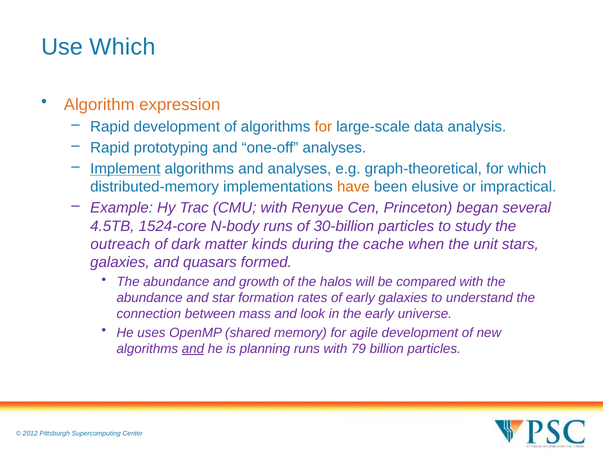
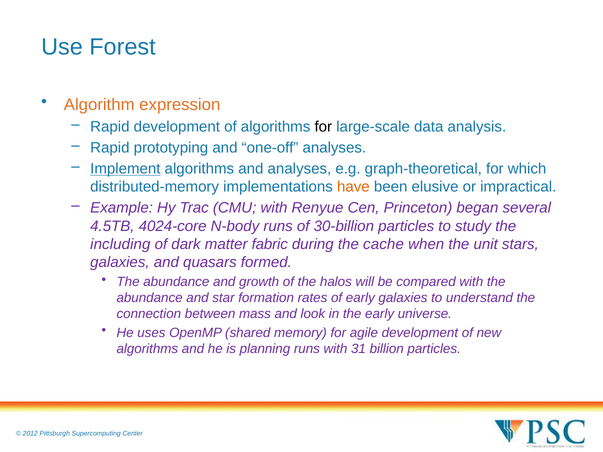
Use Which: Which -> Forest
for at (323, 127) colour: orange -> black
1524-core: 1524-core -> 4024-core
outreach: outreach -> including
kinds: kinds -> fabric
and at (193, 349) underline: present -> none
79: 79 -> 31
